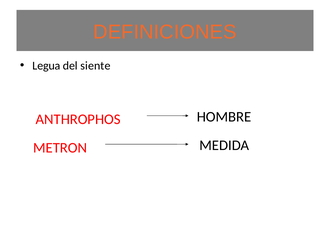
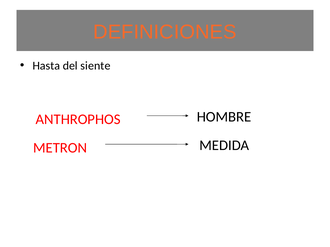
Legua: Legua -> Hasta
